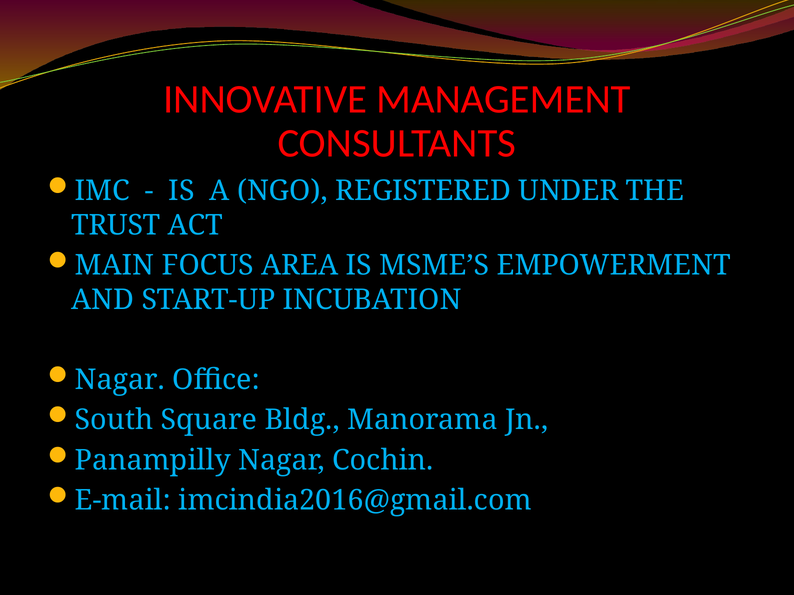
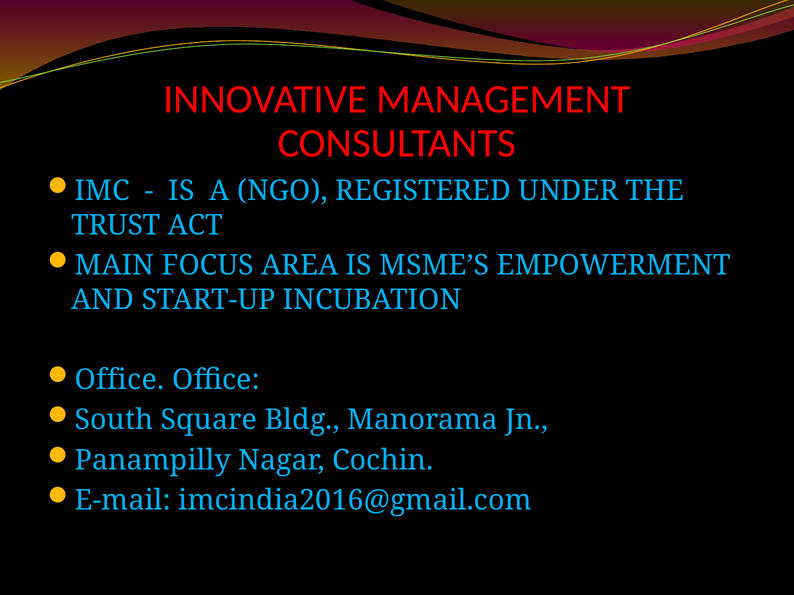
Nagar at (120, 380): Nagar -> Office
